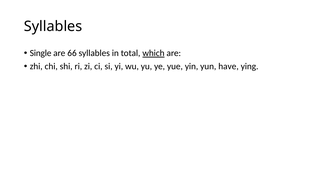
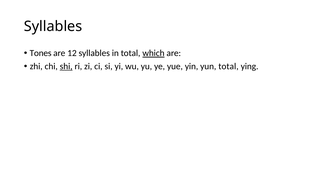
Single: Single -> Tones
66: 66 -> 12
shi underline: none -> present
yun have: have -> total
